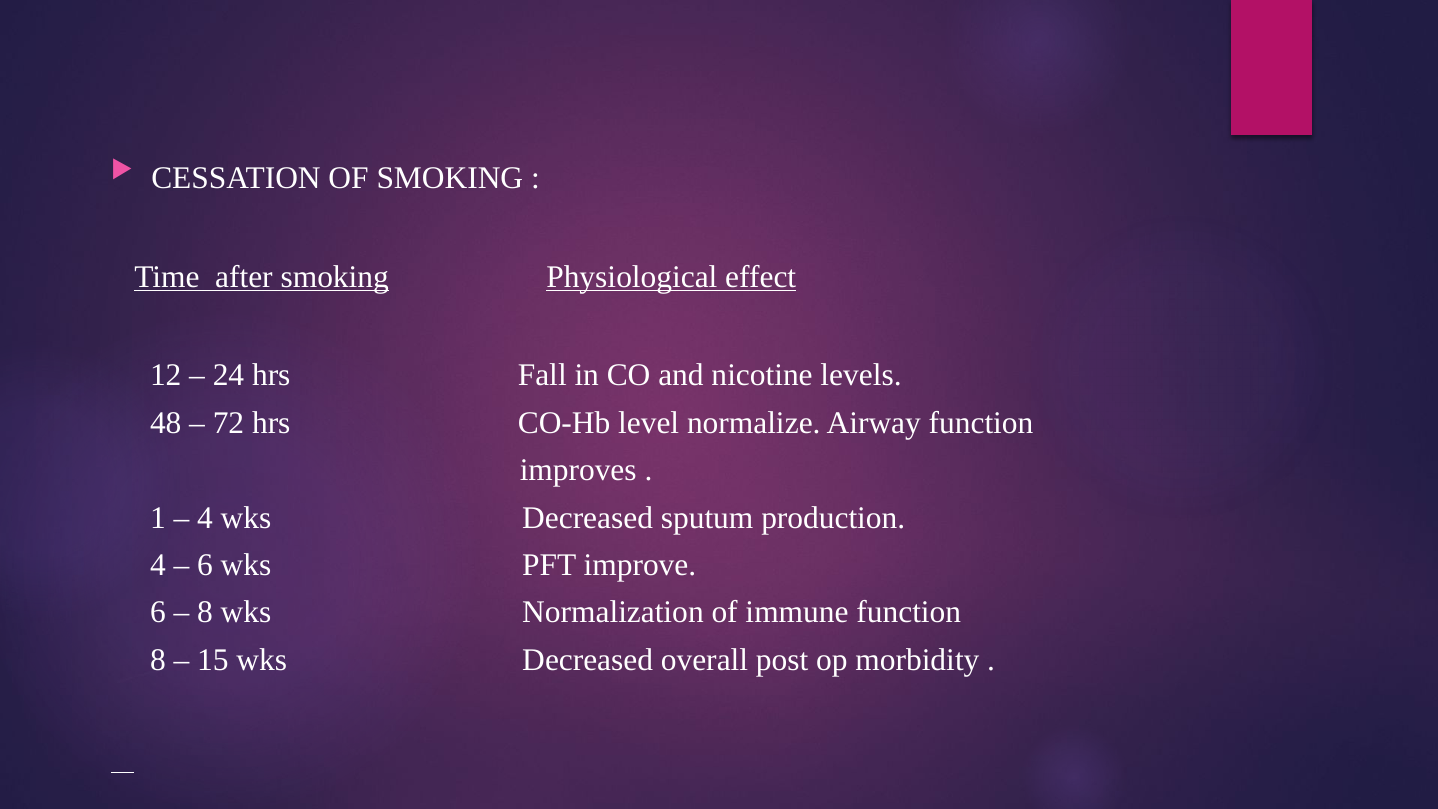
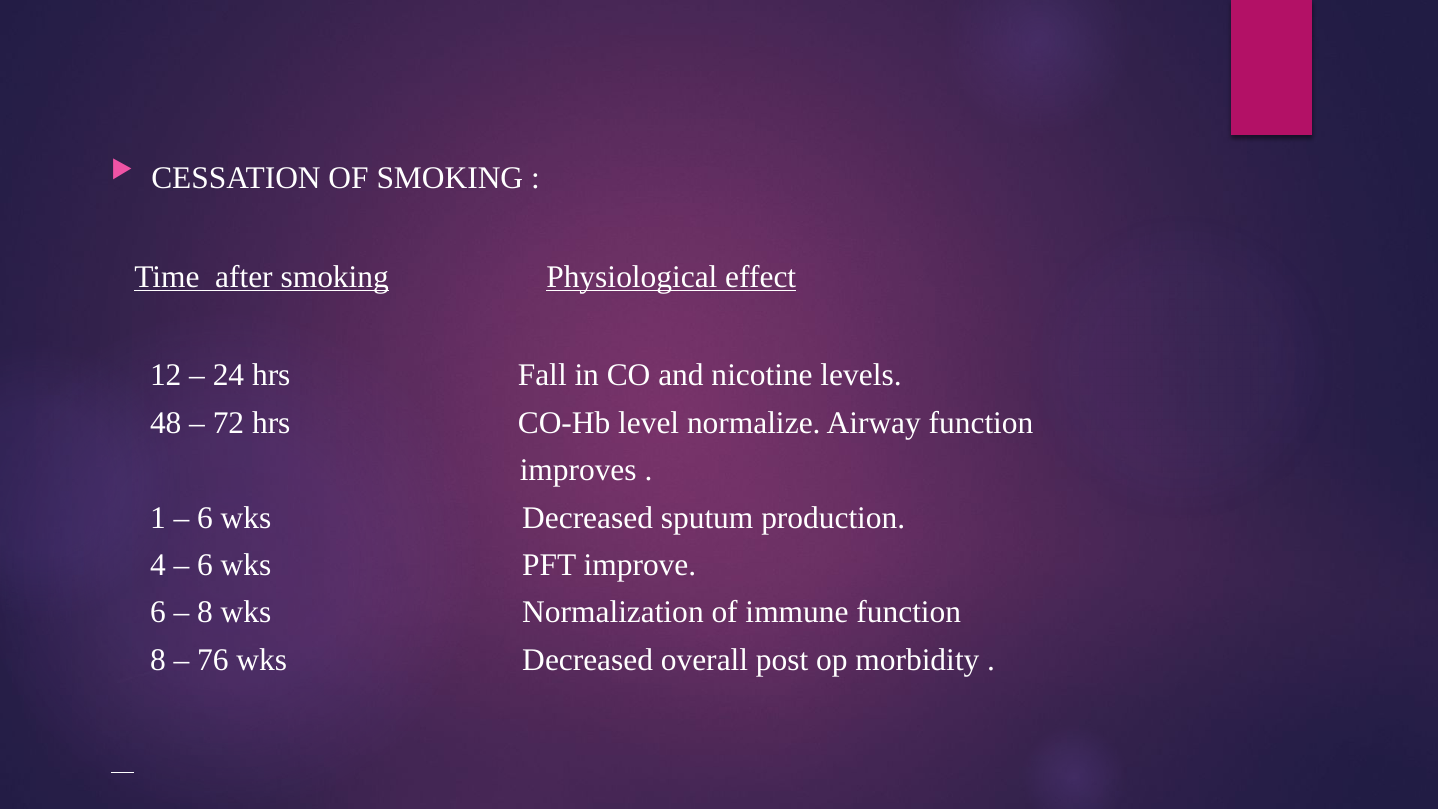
4 at (205, 518): 4 -> 6
15: 15 -> 76
